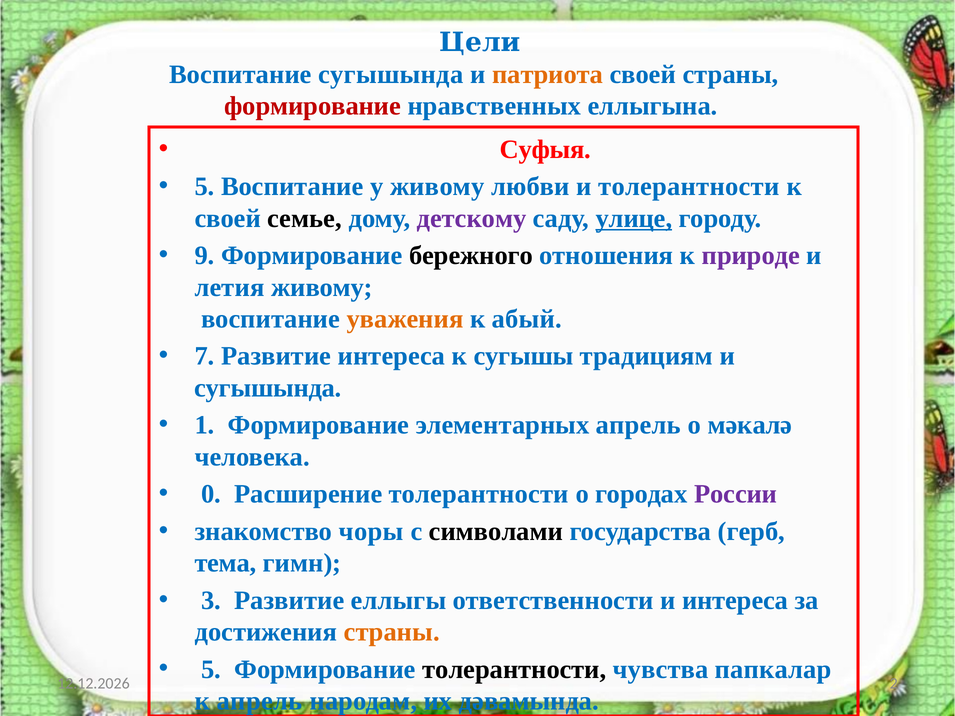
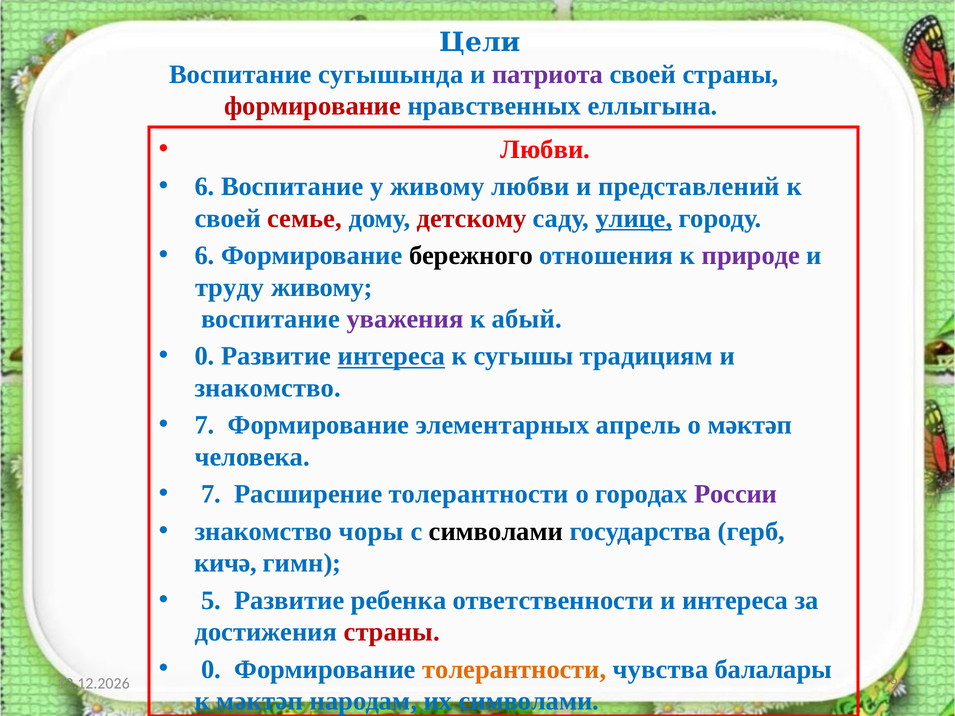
патриота colour: orange -> purple
Суфыя at (545, 149): Суфыя -> Любви
5 at (205, 187): 5 -> 6
и толерантности: толерантности -> представлений
семье colour: black -> red
детскому colour: purple -> red
9 at (205, 256): 9 -> 6
летия: летия -> труду
уважения colour: orange -> purple
7 at (205, 356): 7 -> 0
интереса at (391, 356) underline: none -> present
сугышында at (268, 388): сугышында -> знакомство
1 at (205, 425): 1 -> 7
о мәкалә: мәкалә -> мәктәп
0 at (211, 494): 0 -> 7
тема: тема -> кичә
3: 3 -> 5
еллыгы: еллыгы -> ребенка
страны at (392, 632) colour: orange -> red
5 at (211, 669): 5 -> 0
толерантности at (514, 669) colour: black -> orange
папкалар: папкалар -> балалары
2: 2 -> 9
к апрель: апрель -> мәктәп
их дәвамында: дәвамында -> символами
